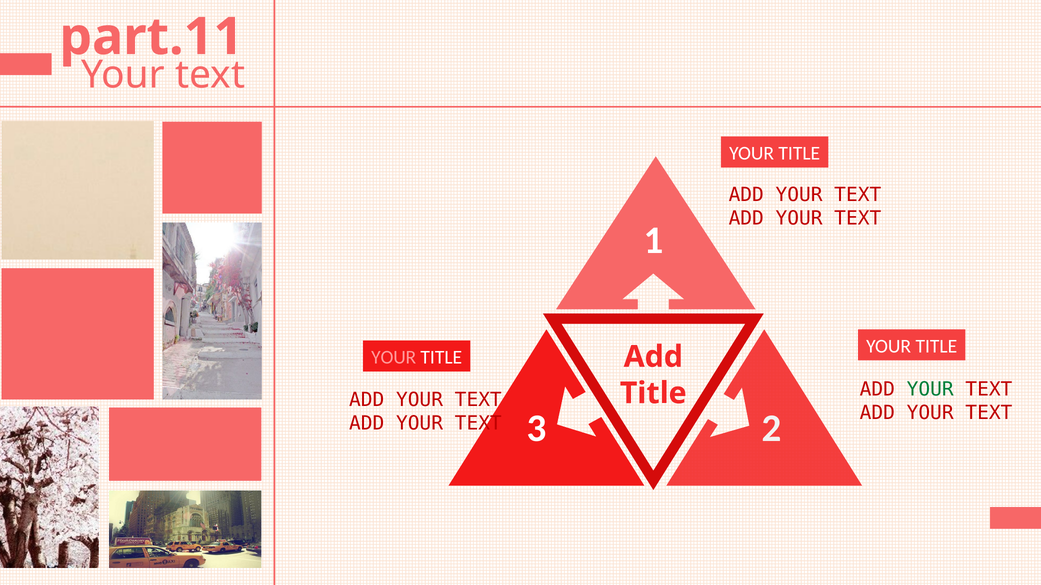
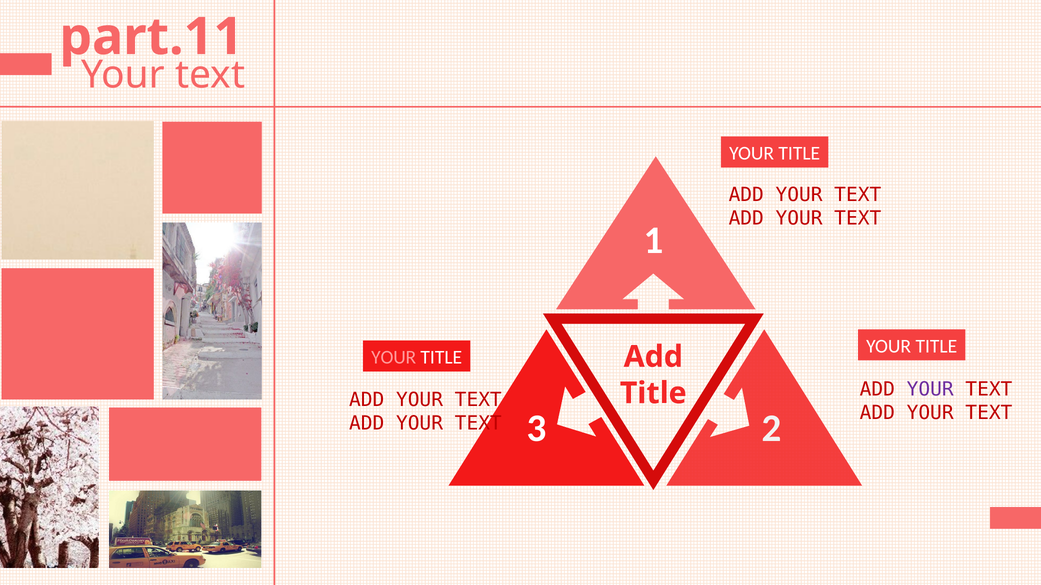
YOUR at (930, 390) colour: green -> purple
